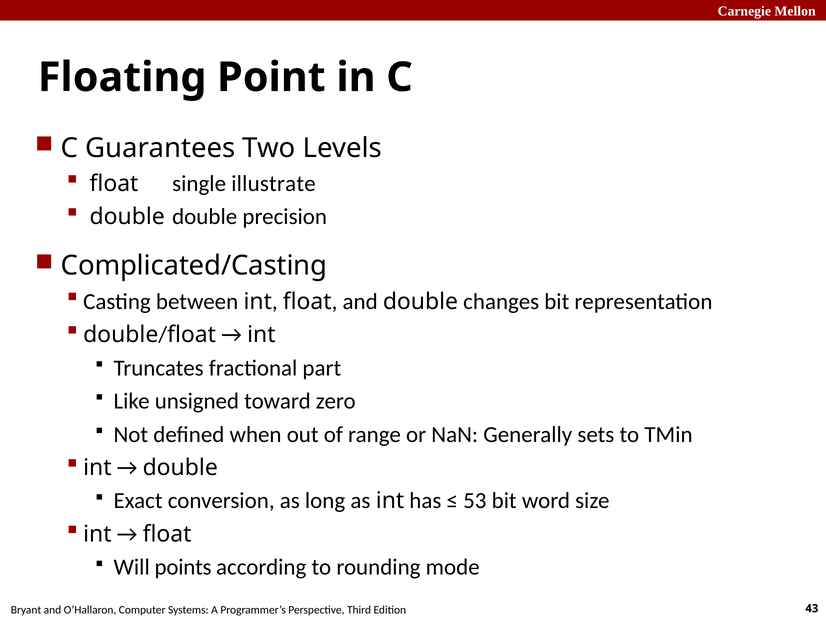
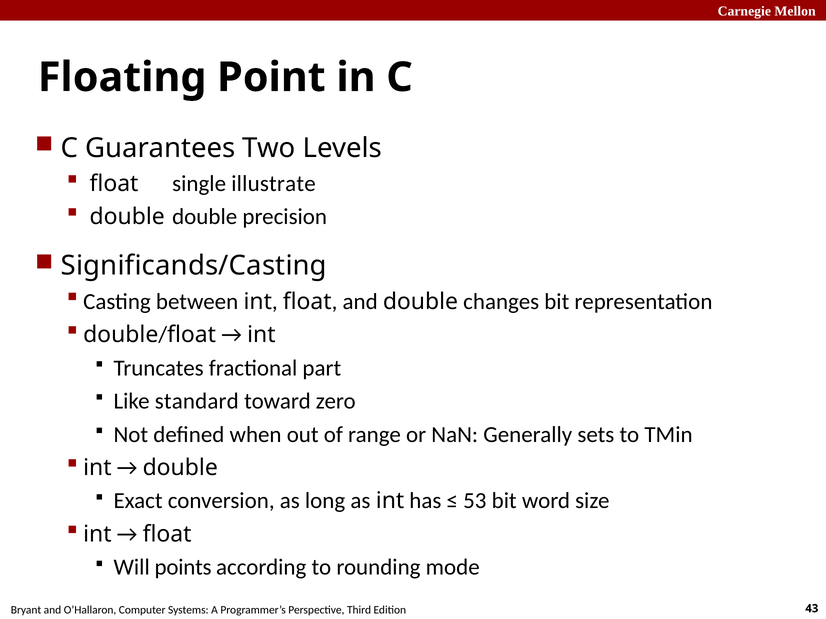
Complicated/Casting: Complicated/Casting -> Significands/Casting
unsigned: unsigned -> standard
